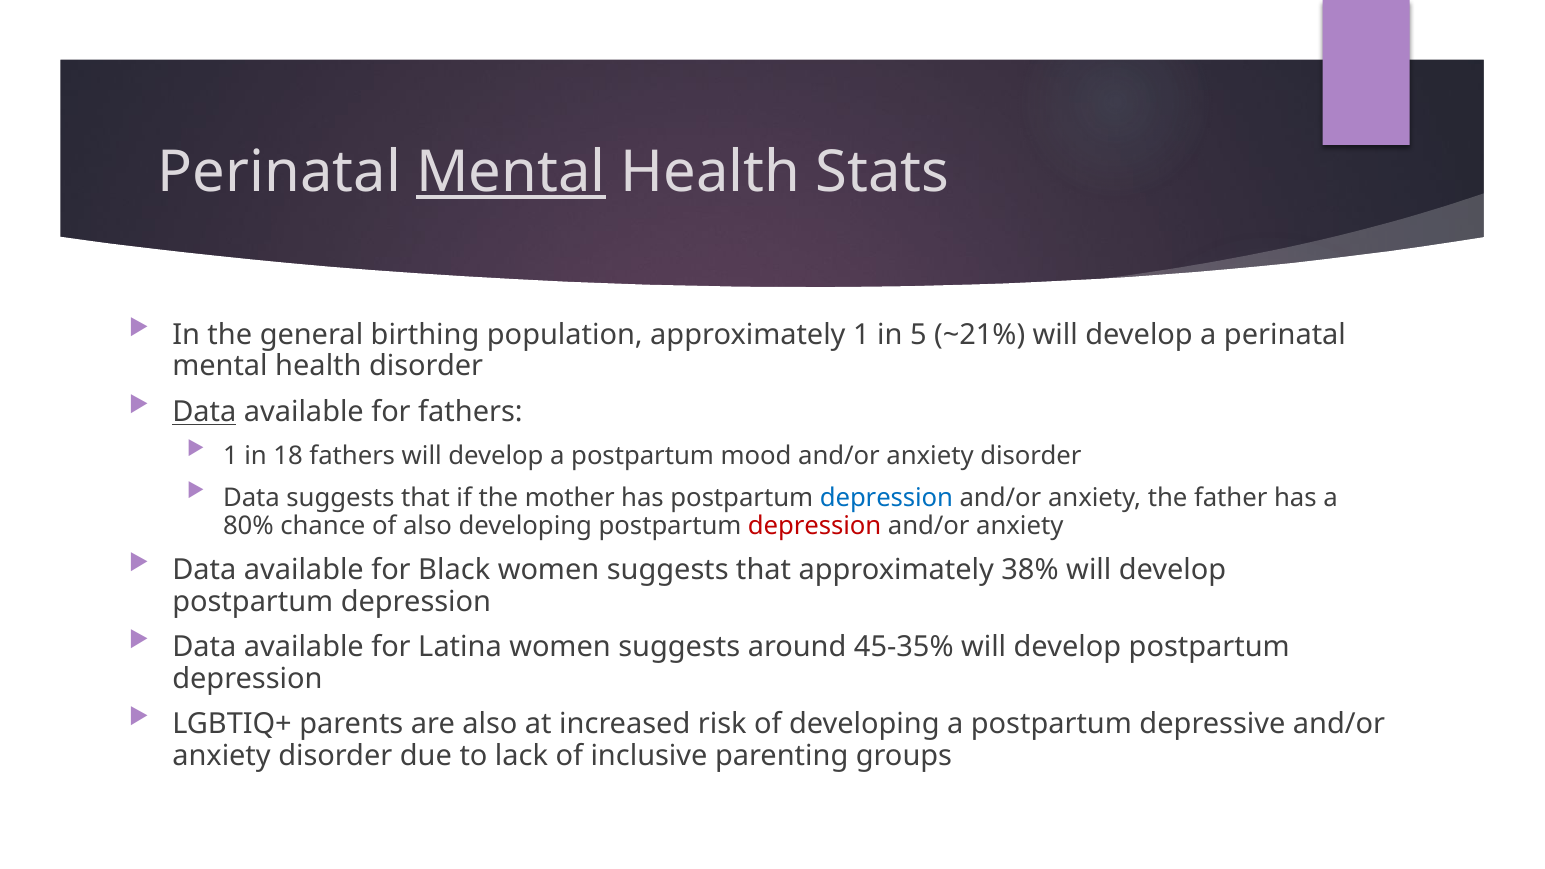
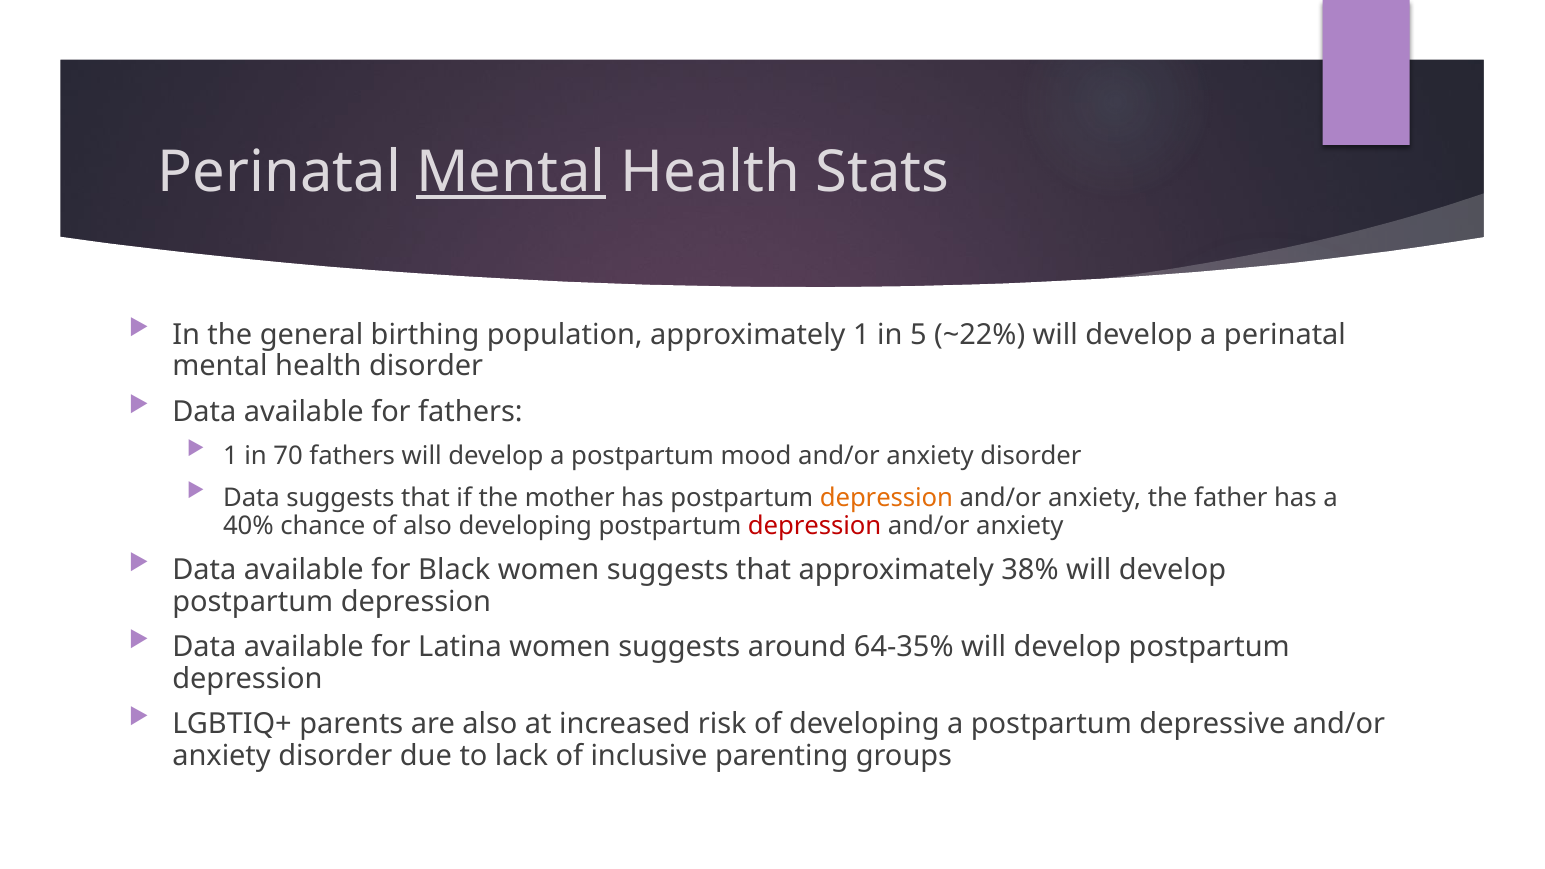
~21%: ~21% -> ~22%
Data at (204, 412) underline: present -> none
18: 18 -> 70
depression at (886, 498) colour: blue -> orange
80%: 80% -> 40%
45-35%: 45-35% -> 64-35%
